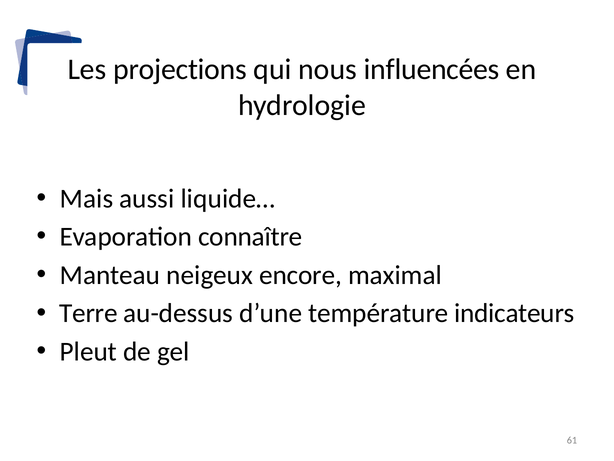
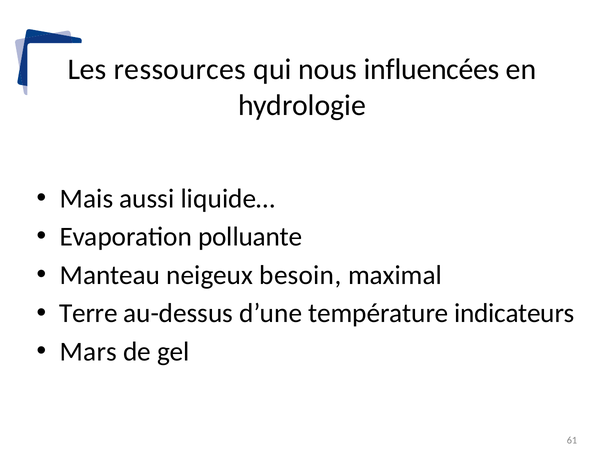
projections: projections -> ressources
connaître: connaître -> polluante
encore: encore -> besoin
Pleut: Pleut -> Mars
